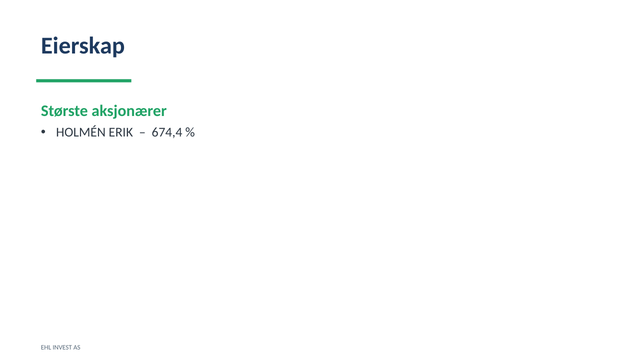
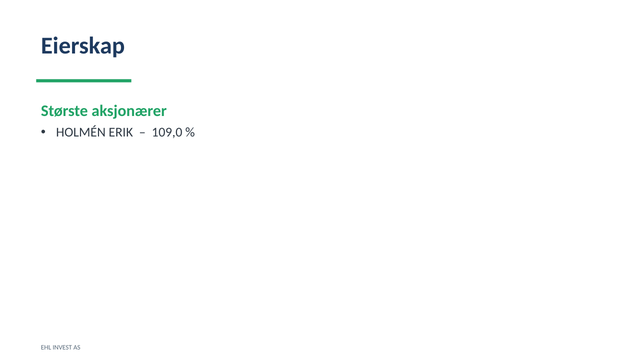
674,4: 674,4 -> 109,0
